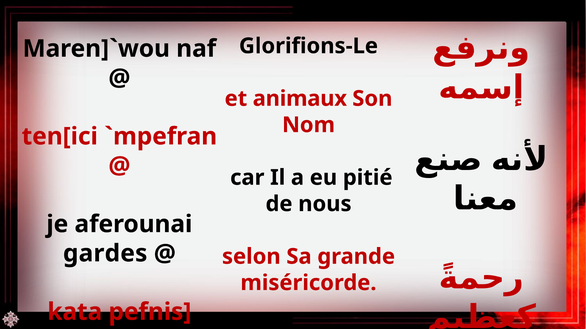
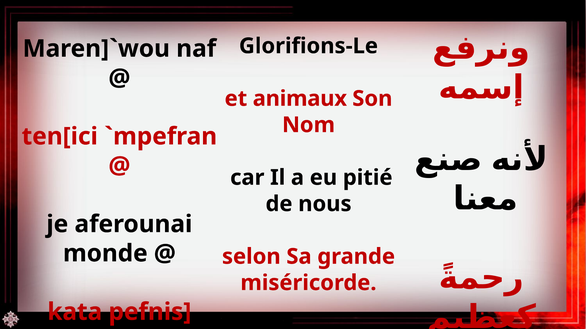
gardes: gardes -> monde
